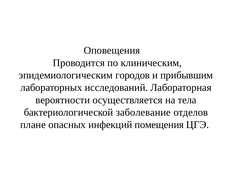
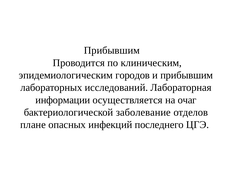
Оповещения at (112, 50): Оповещения -> Прибывшим
вероятности: вероятности -> информации
тела: тела -> очаг
помещения: помещения -> последнего
